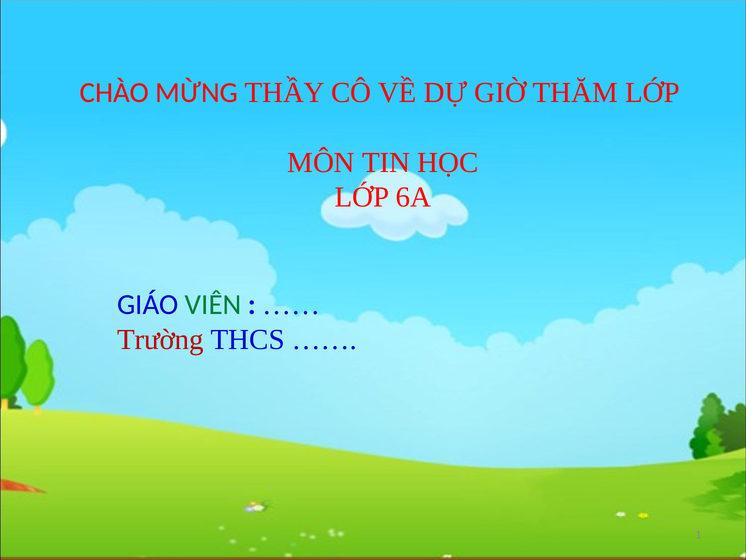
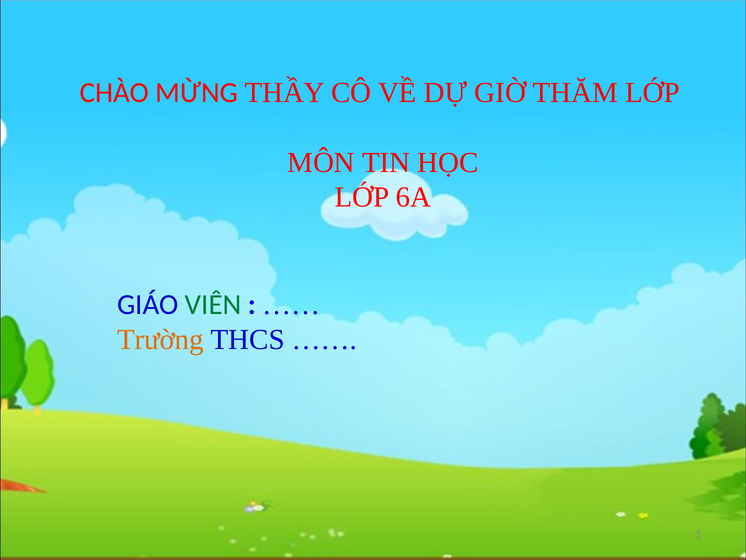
Trường colour: red -> orange
